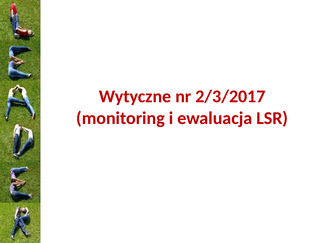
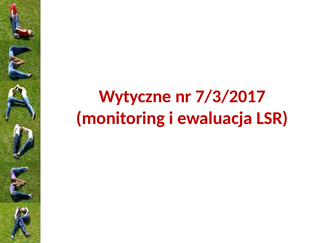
2/3/2017: 2/3/2017 -> 7/3/2017
